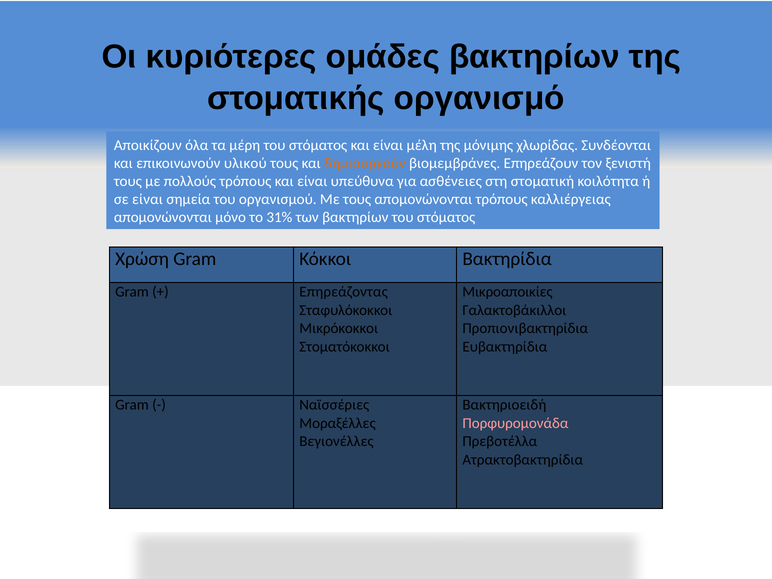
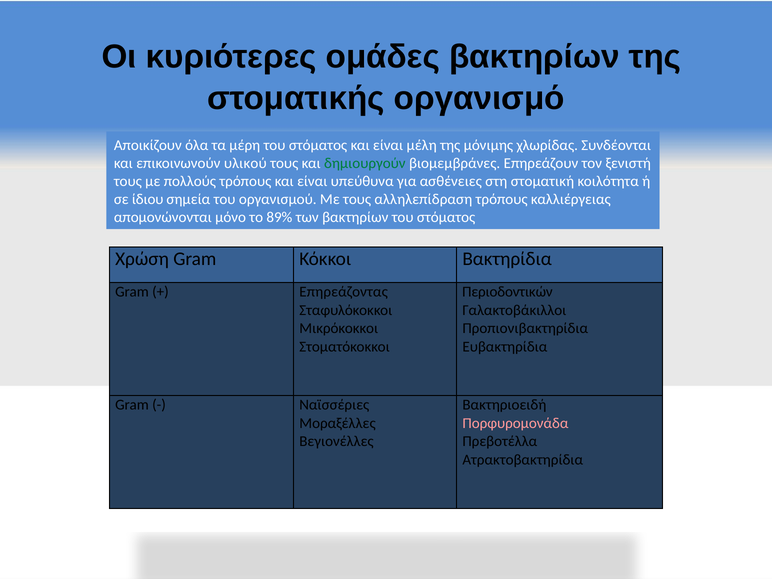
δημιουργούν colour: orange -> green
σε είναι: είναι -> ίδιου
τους απομονώνονται: απομονώνονται -> αλληλεπίδραση
31%: 31% -> 89%
Μικροαποικίες: Μικροαποικίες -> Περιοδοντικών
